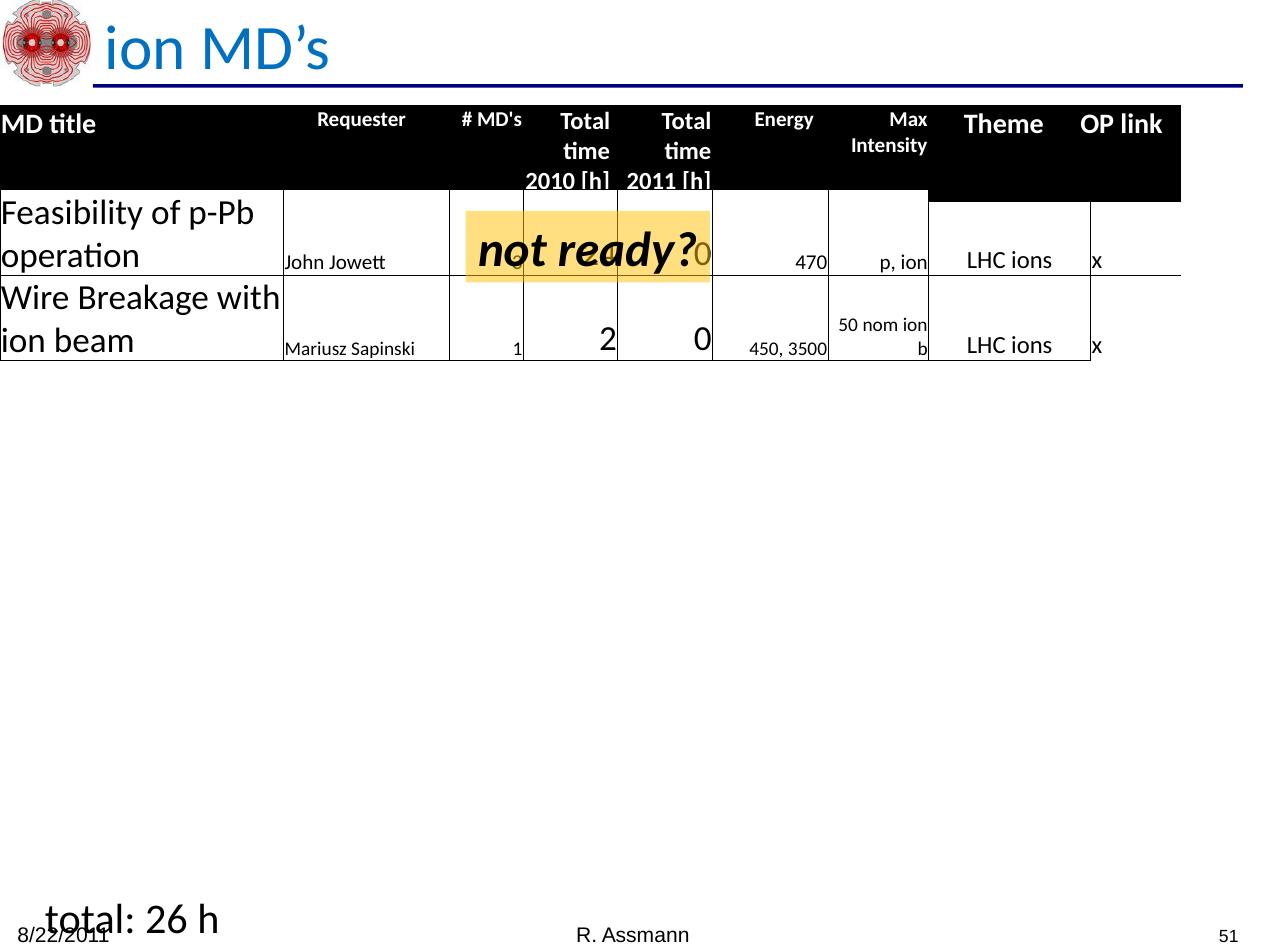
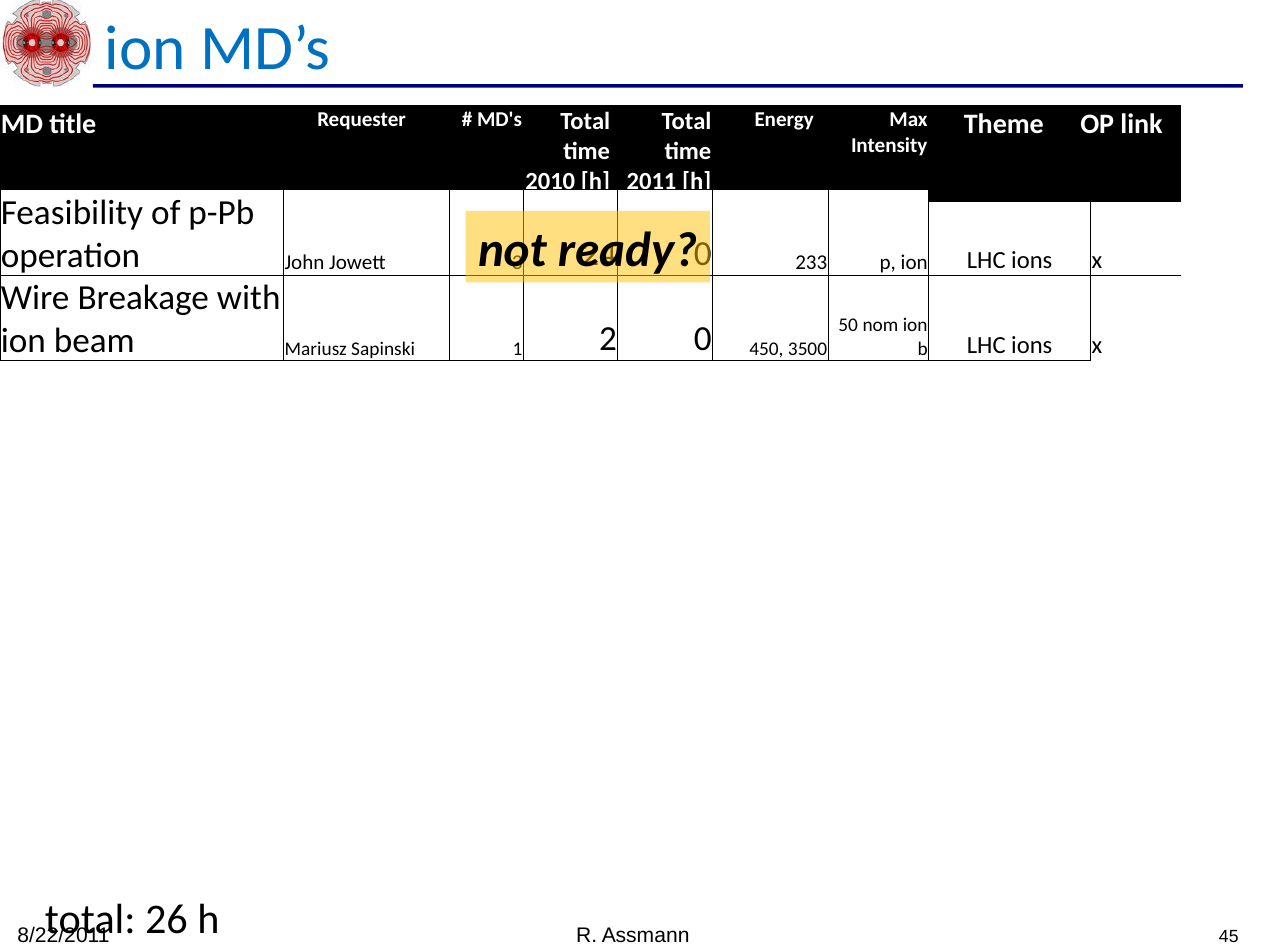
470: 470 -> 233
51: 51 -> 45
